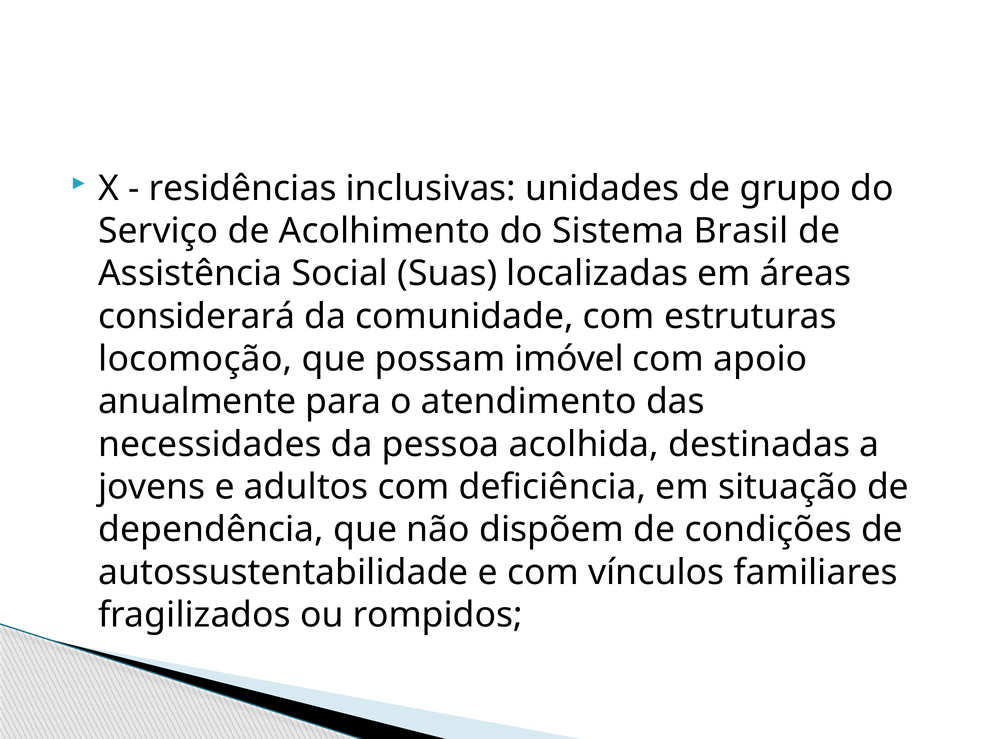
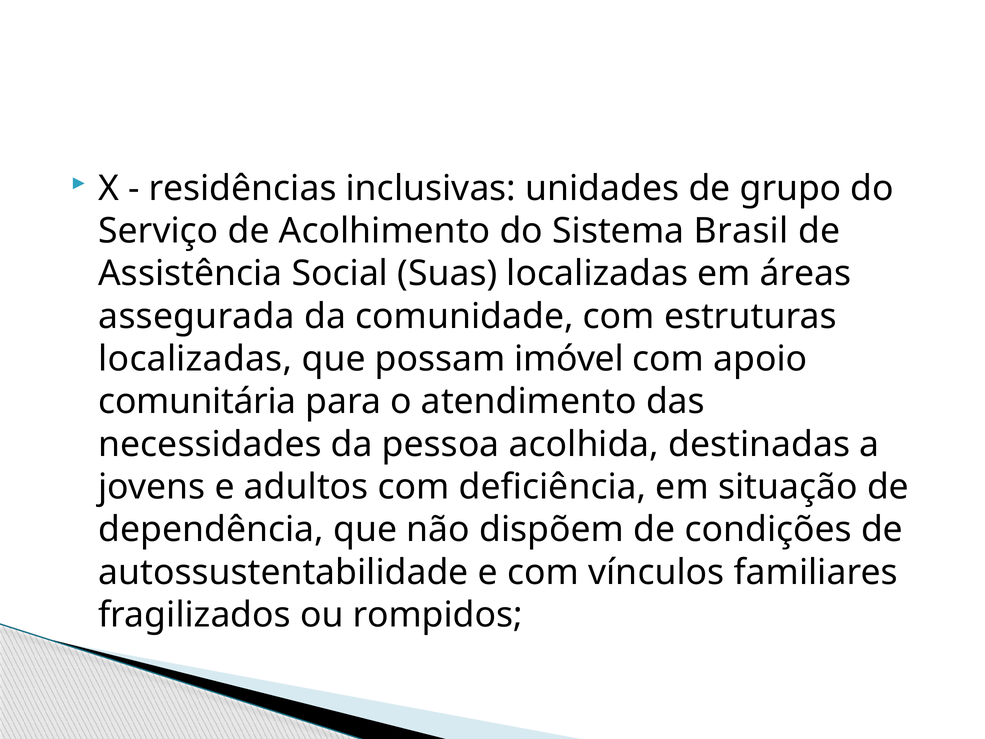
considerará: considerará -> assegurada
locomoção at (195, 359): locomoção -> localizadas
anualmente: anualmente -> comunitária
